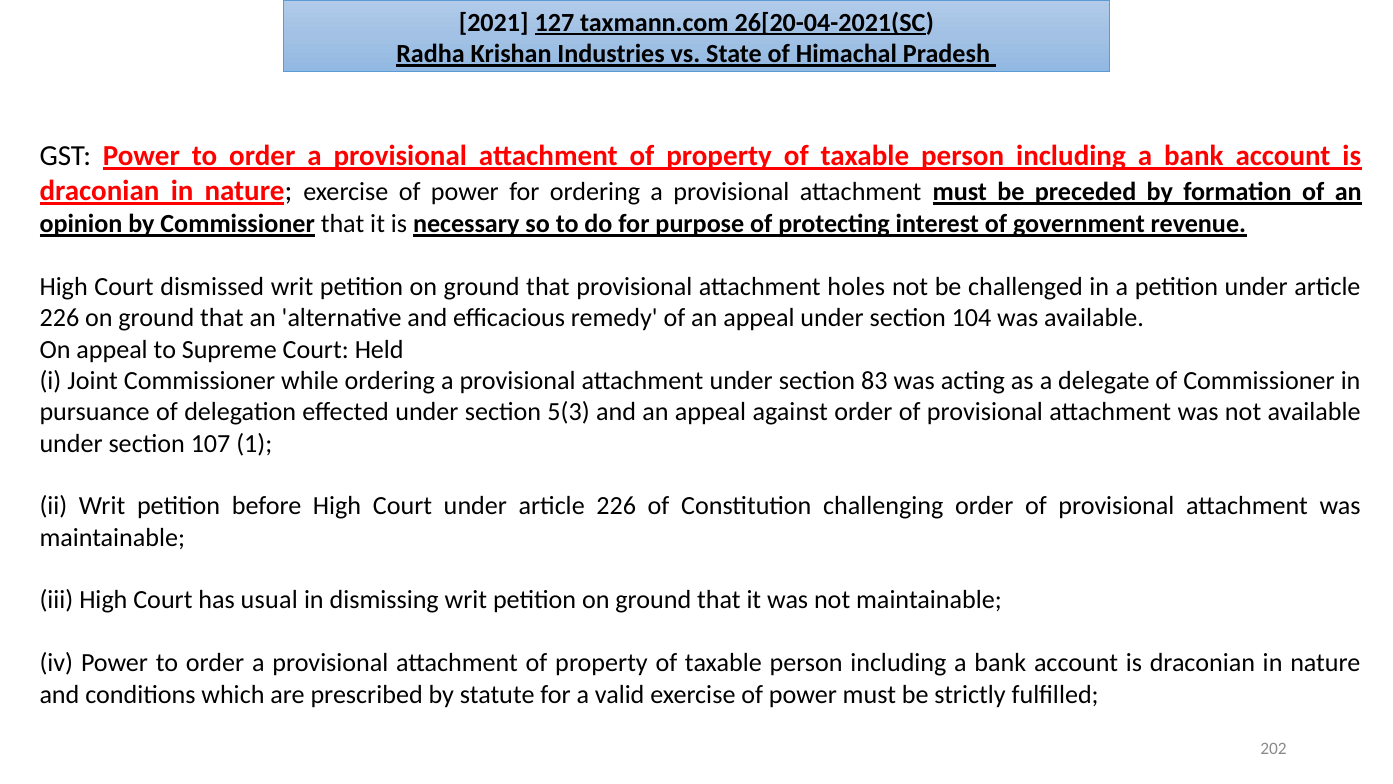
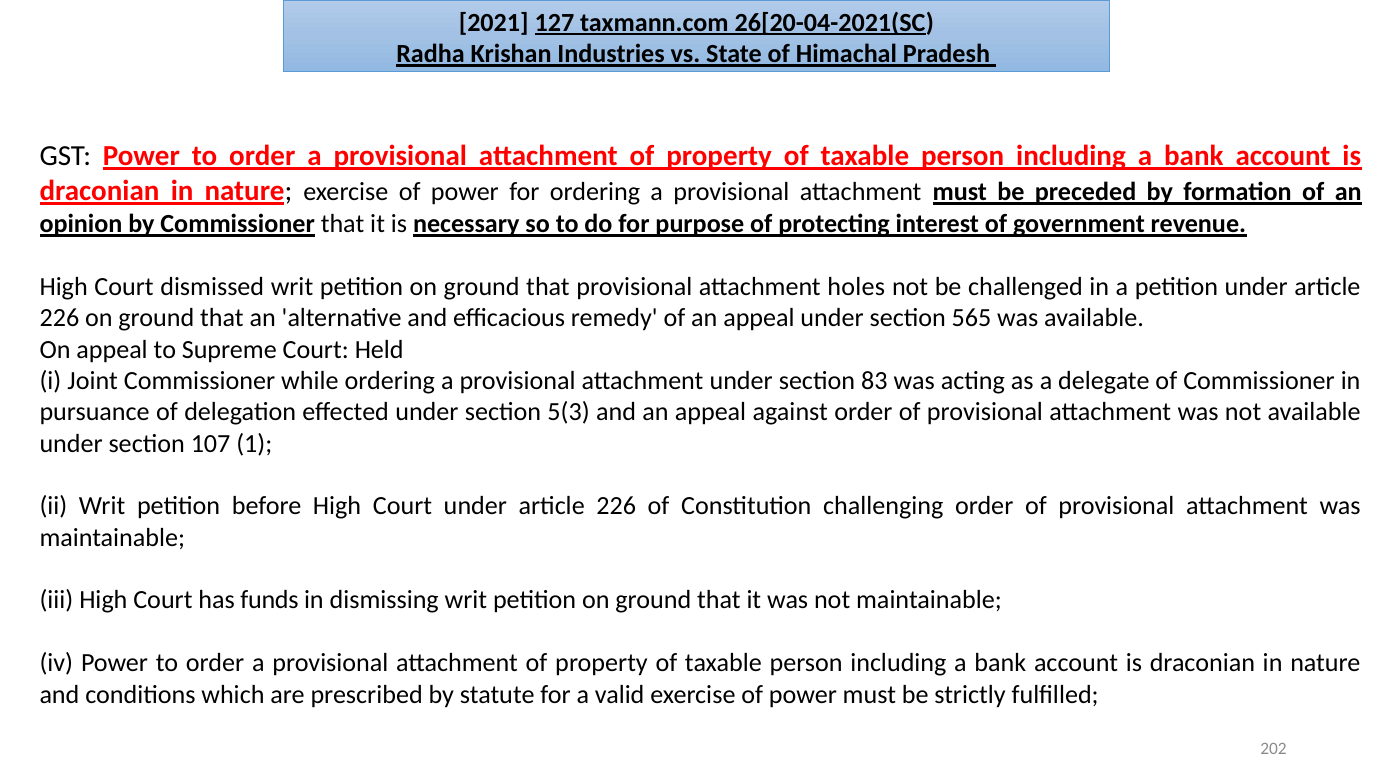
104: 104 -> 565
usual: usual -> funds
